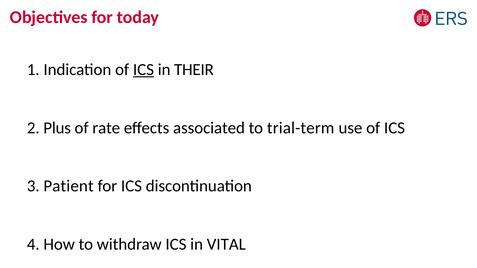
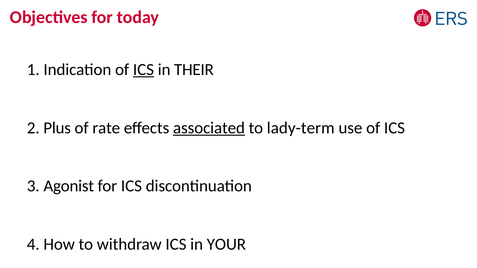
associated underline: none -> present
trial-term: trial-term -> lady-term
Patient: Patient -> Agonist
VITAL: VITAL -> YOUR
